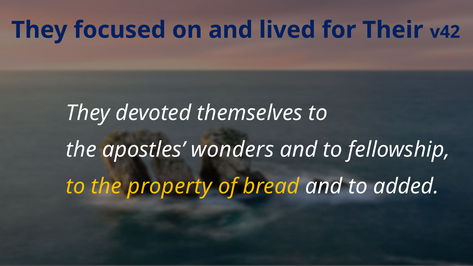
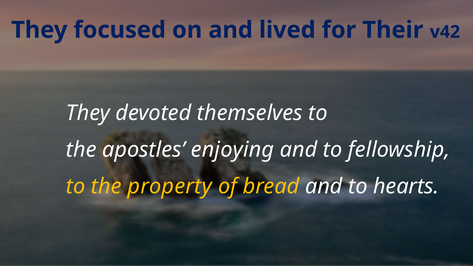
wonders: wonders -> enjoying
added: added -> hearts
